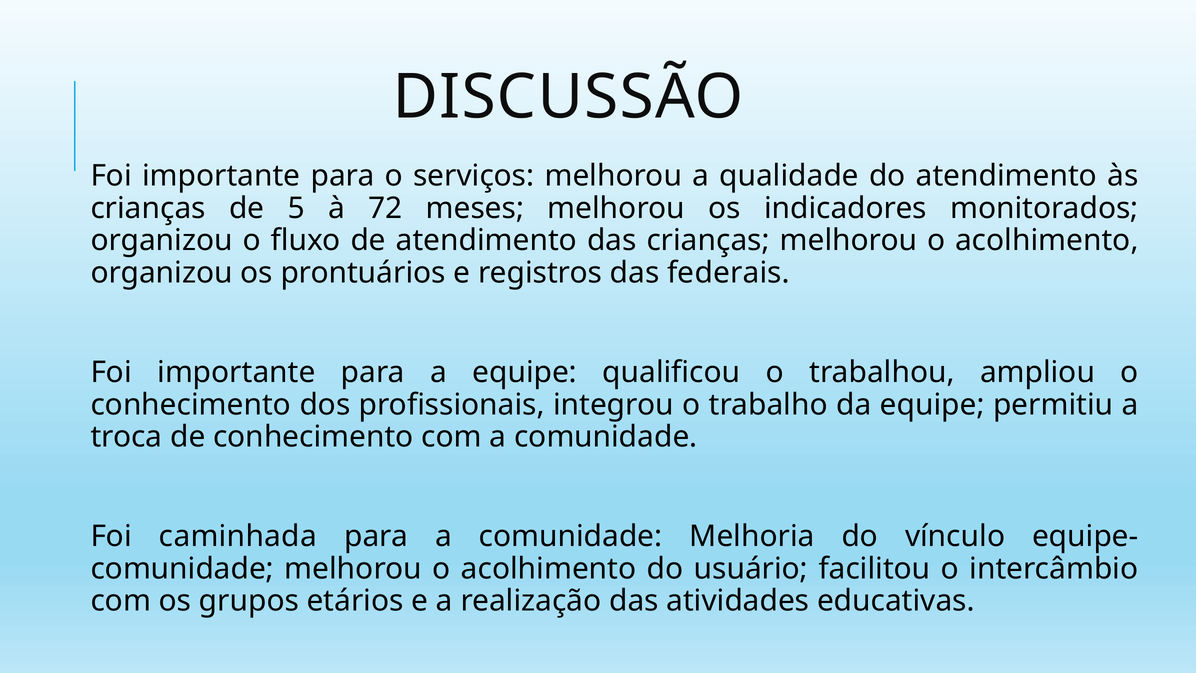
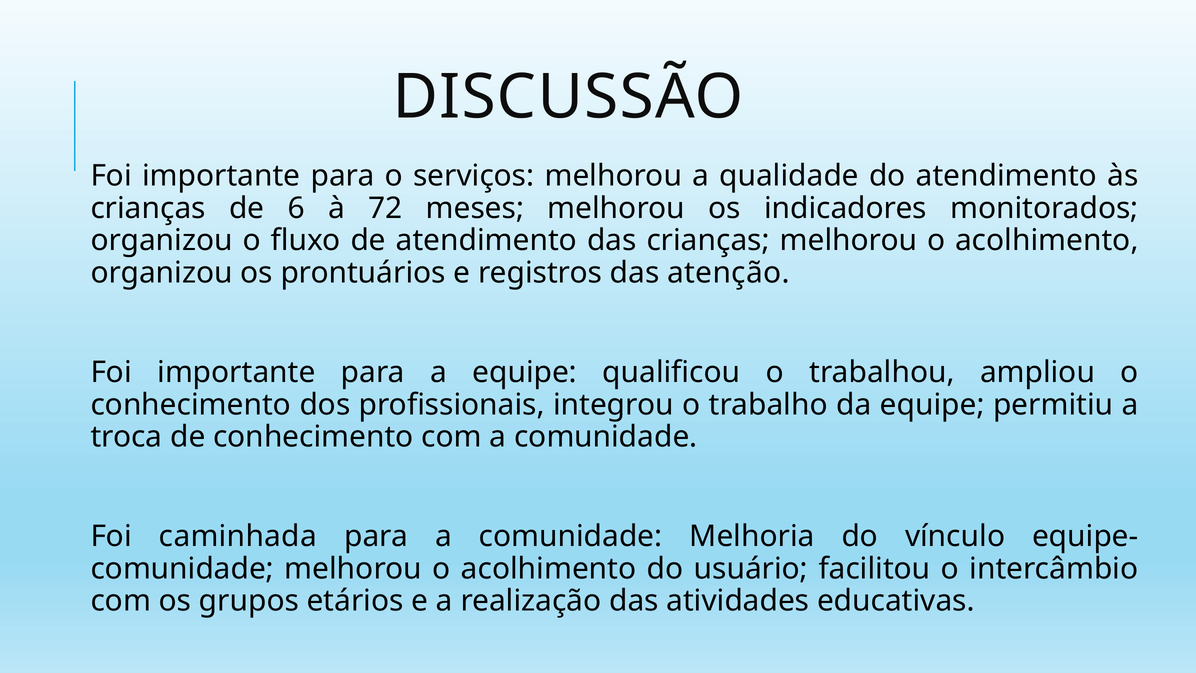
5: 5 -> 6
federais: federais -> atenção
